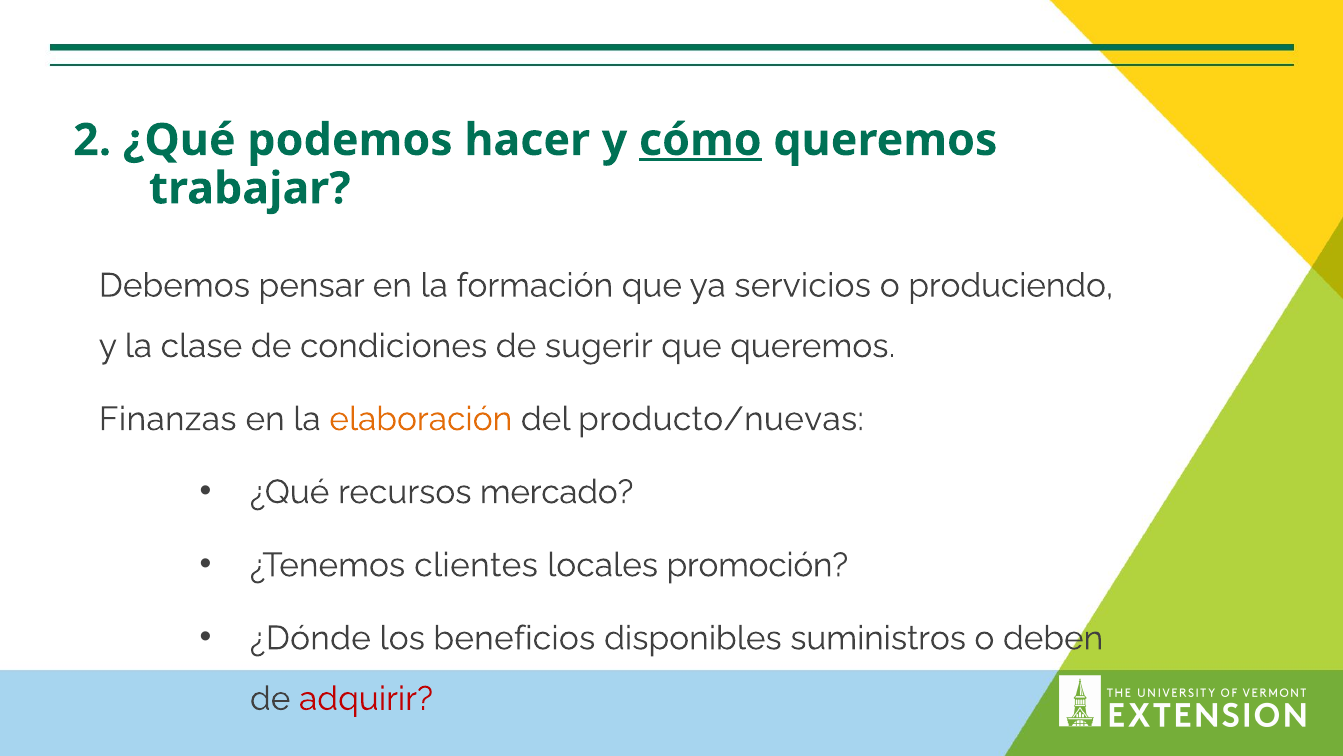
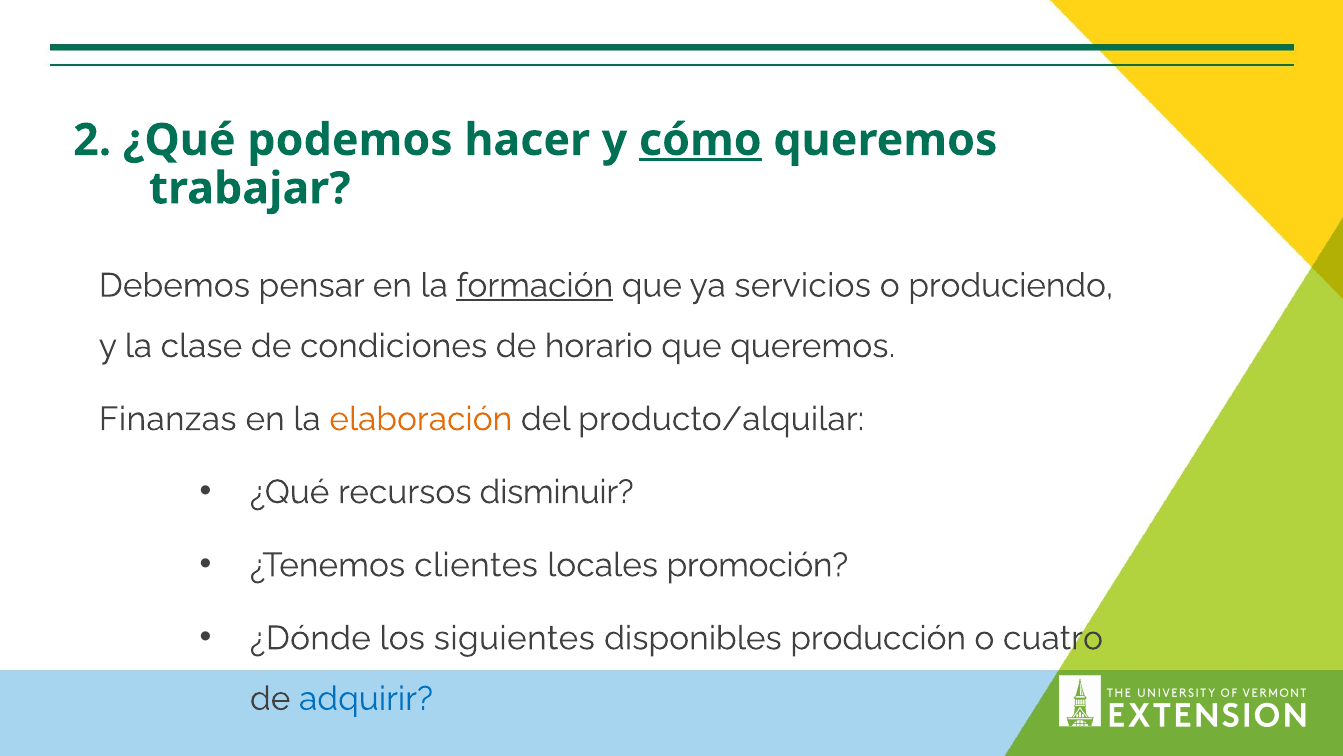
formación underline: none -> present
sugerir: sugerir -> horario
producto/nuevas: producto/nuevas -> producto/alquilar
mercado: mercado -> disminuir
beneficios: beneficios -> siguientes
suministros: suministros -> producción
deben: deben -> cuatro
adquirir colour: red -> blue
